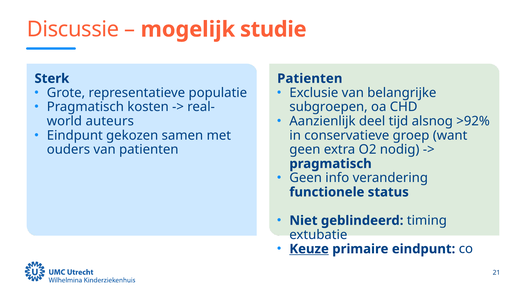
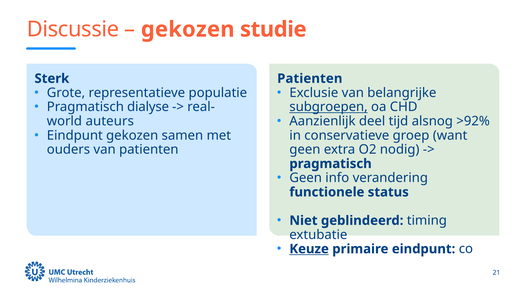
mogelijk at (188, 29): mogelijk -> gekozen
kosten: kosten -> dialyse
subgroepen underline: none -> present
